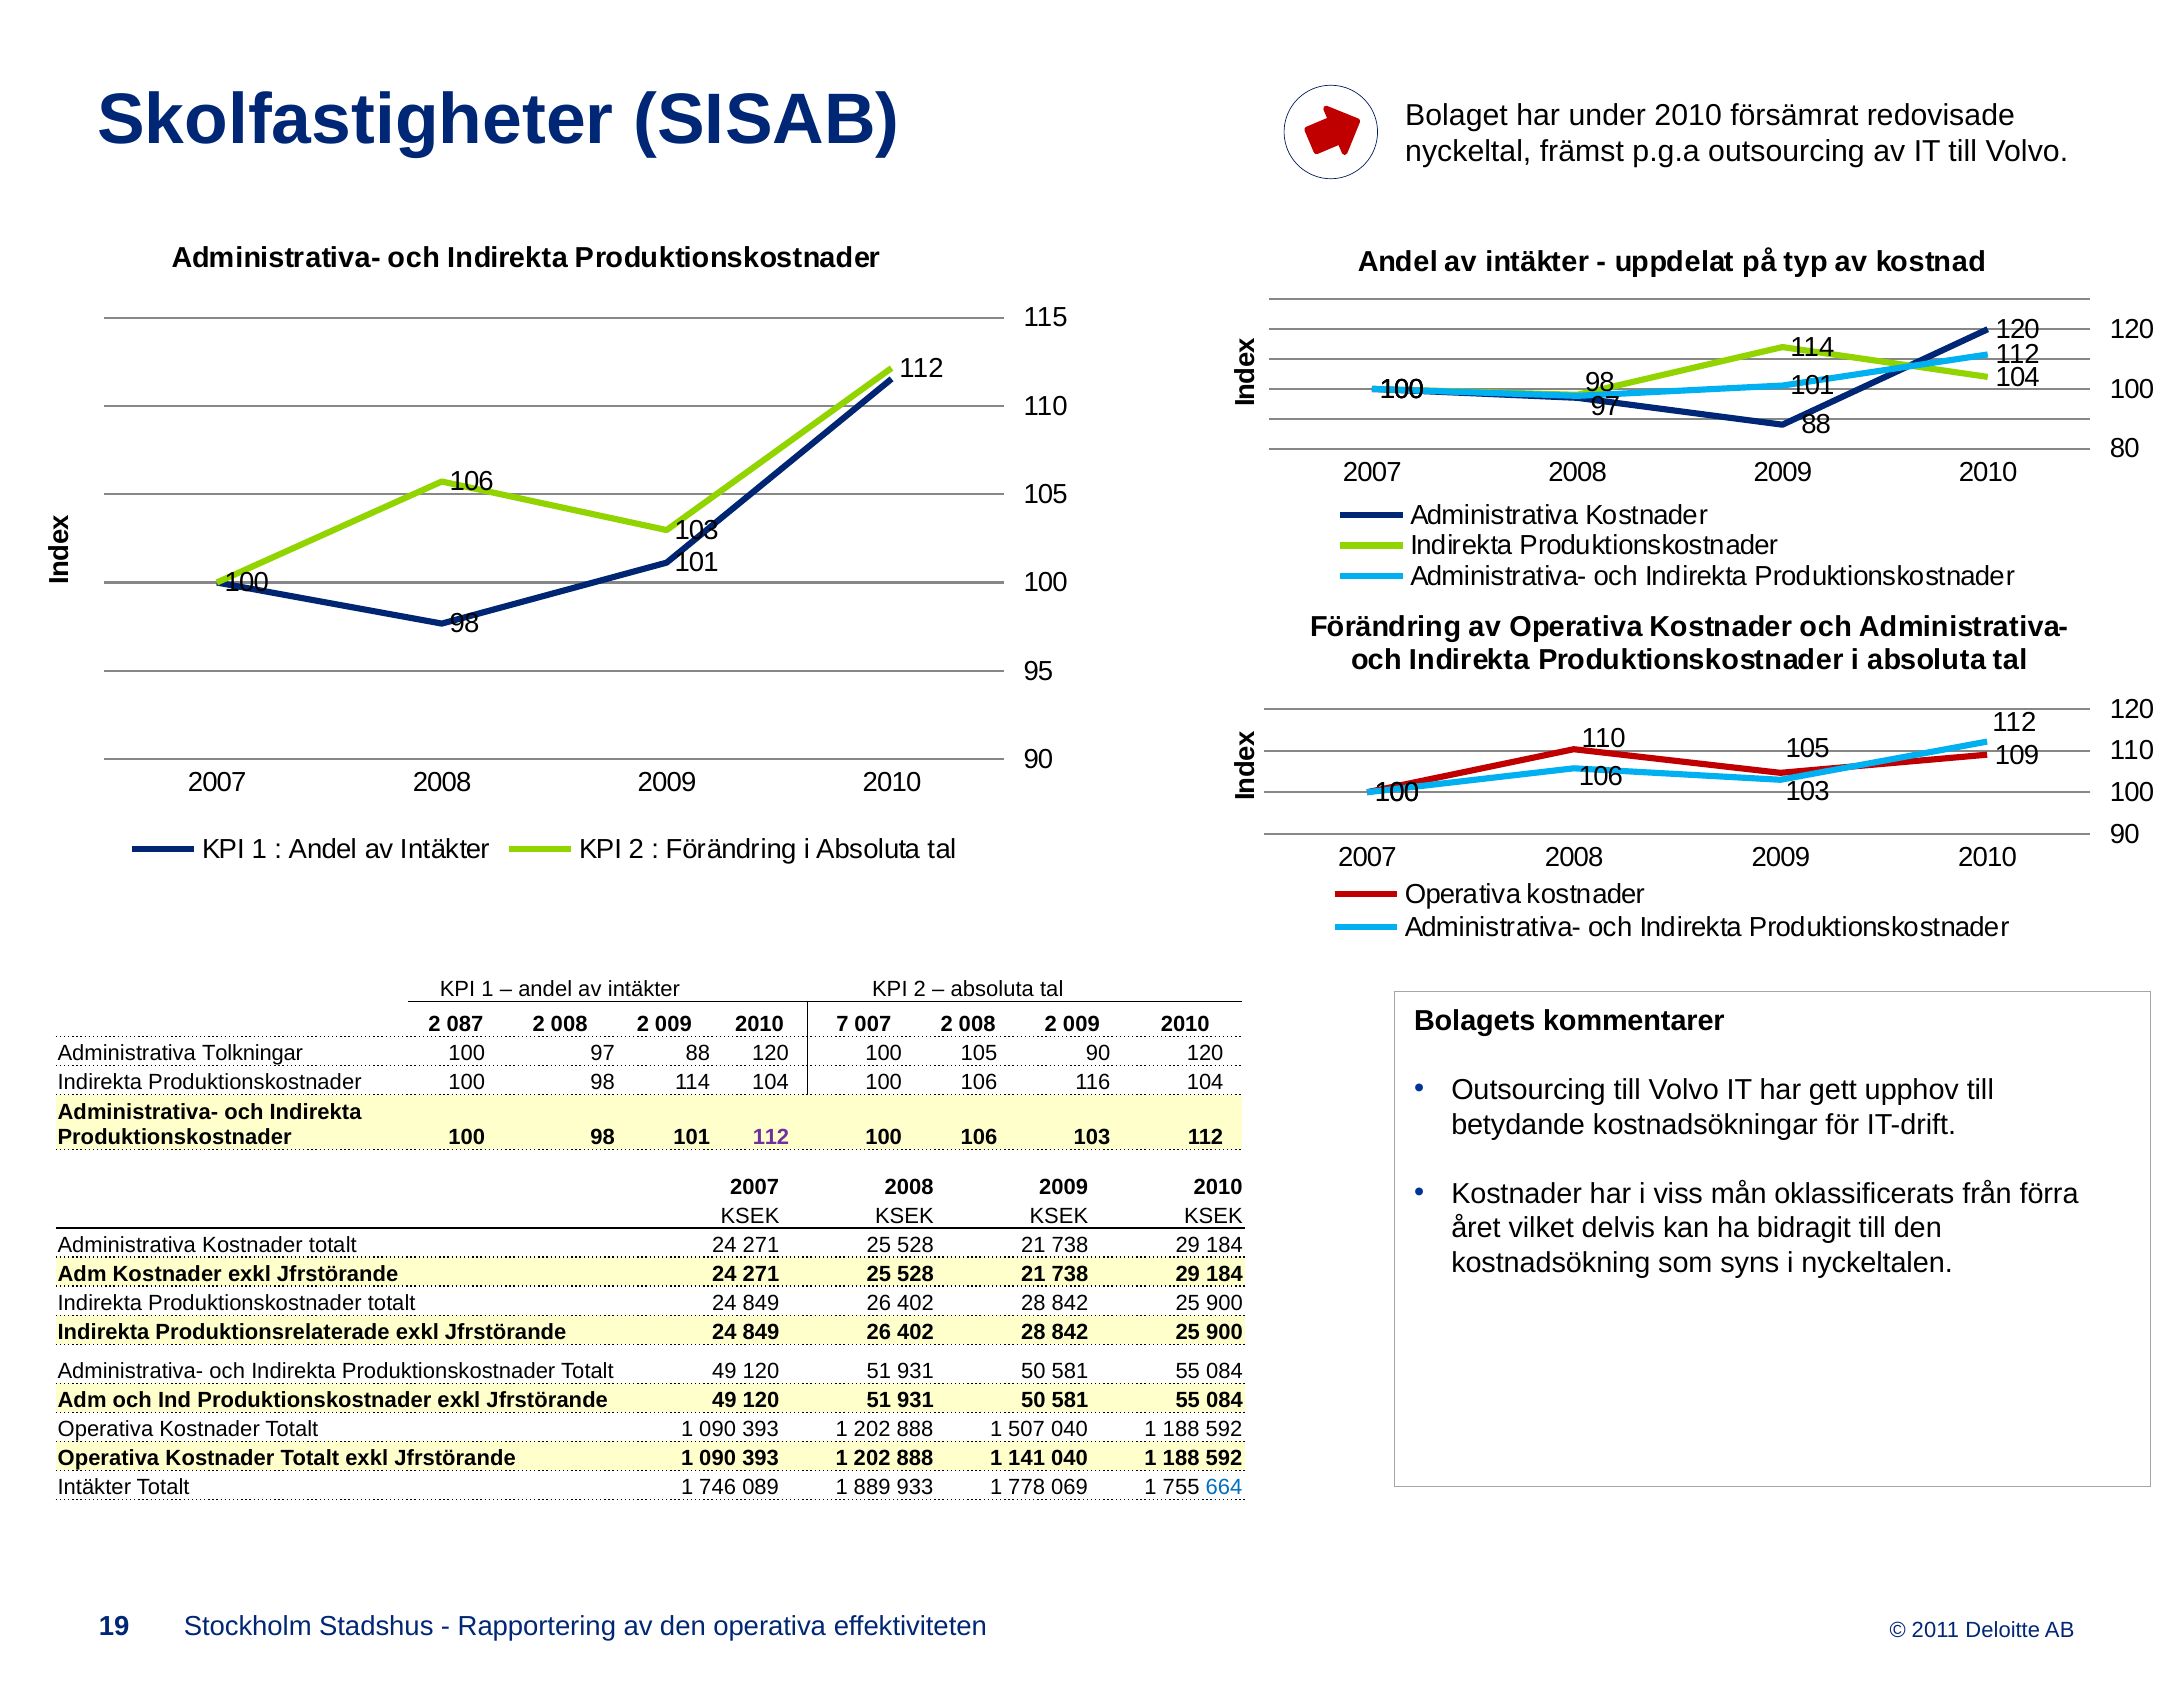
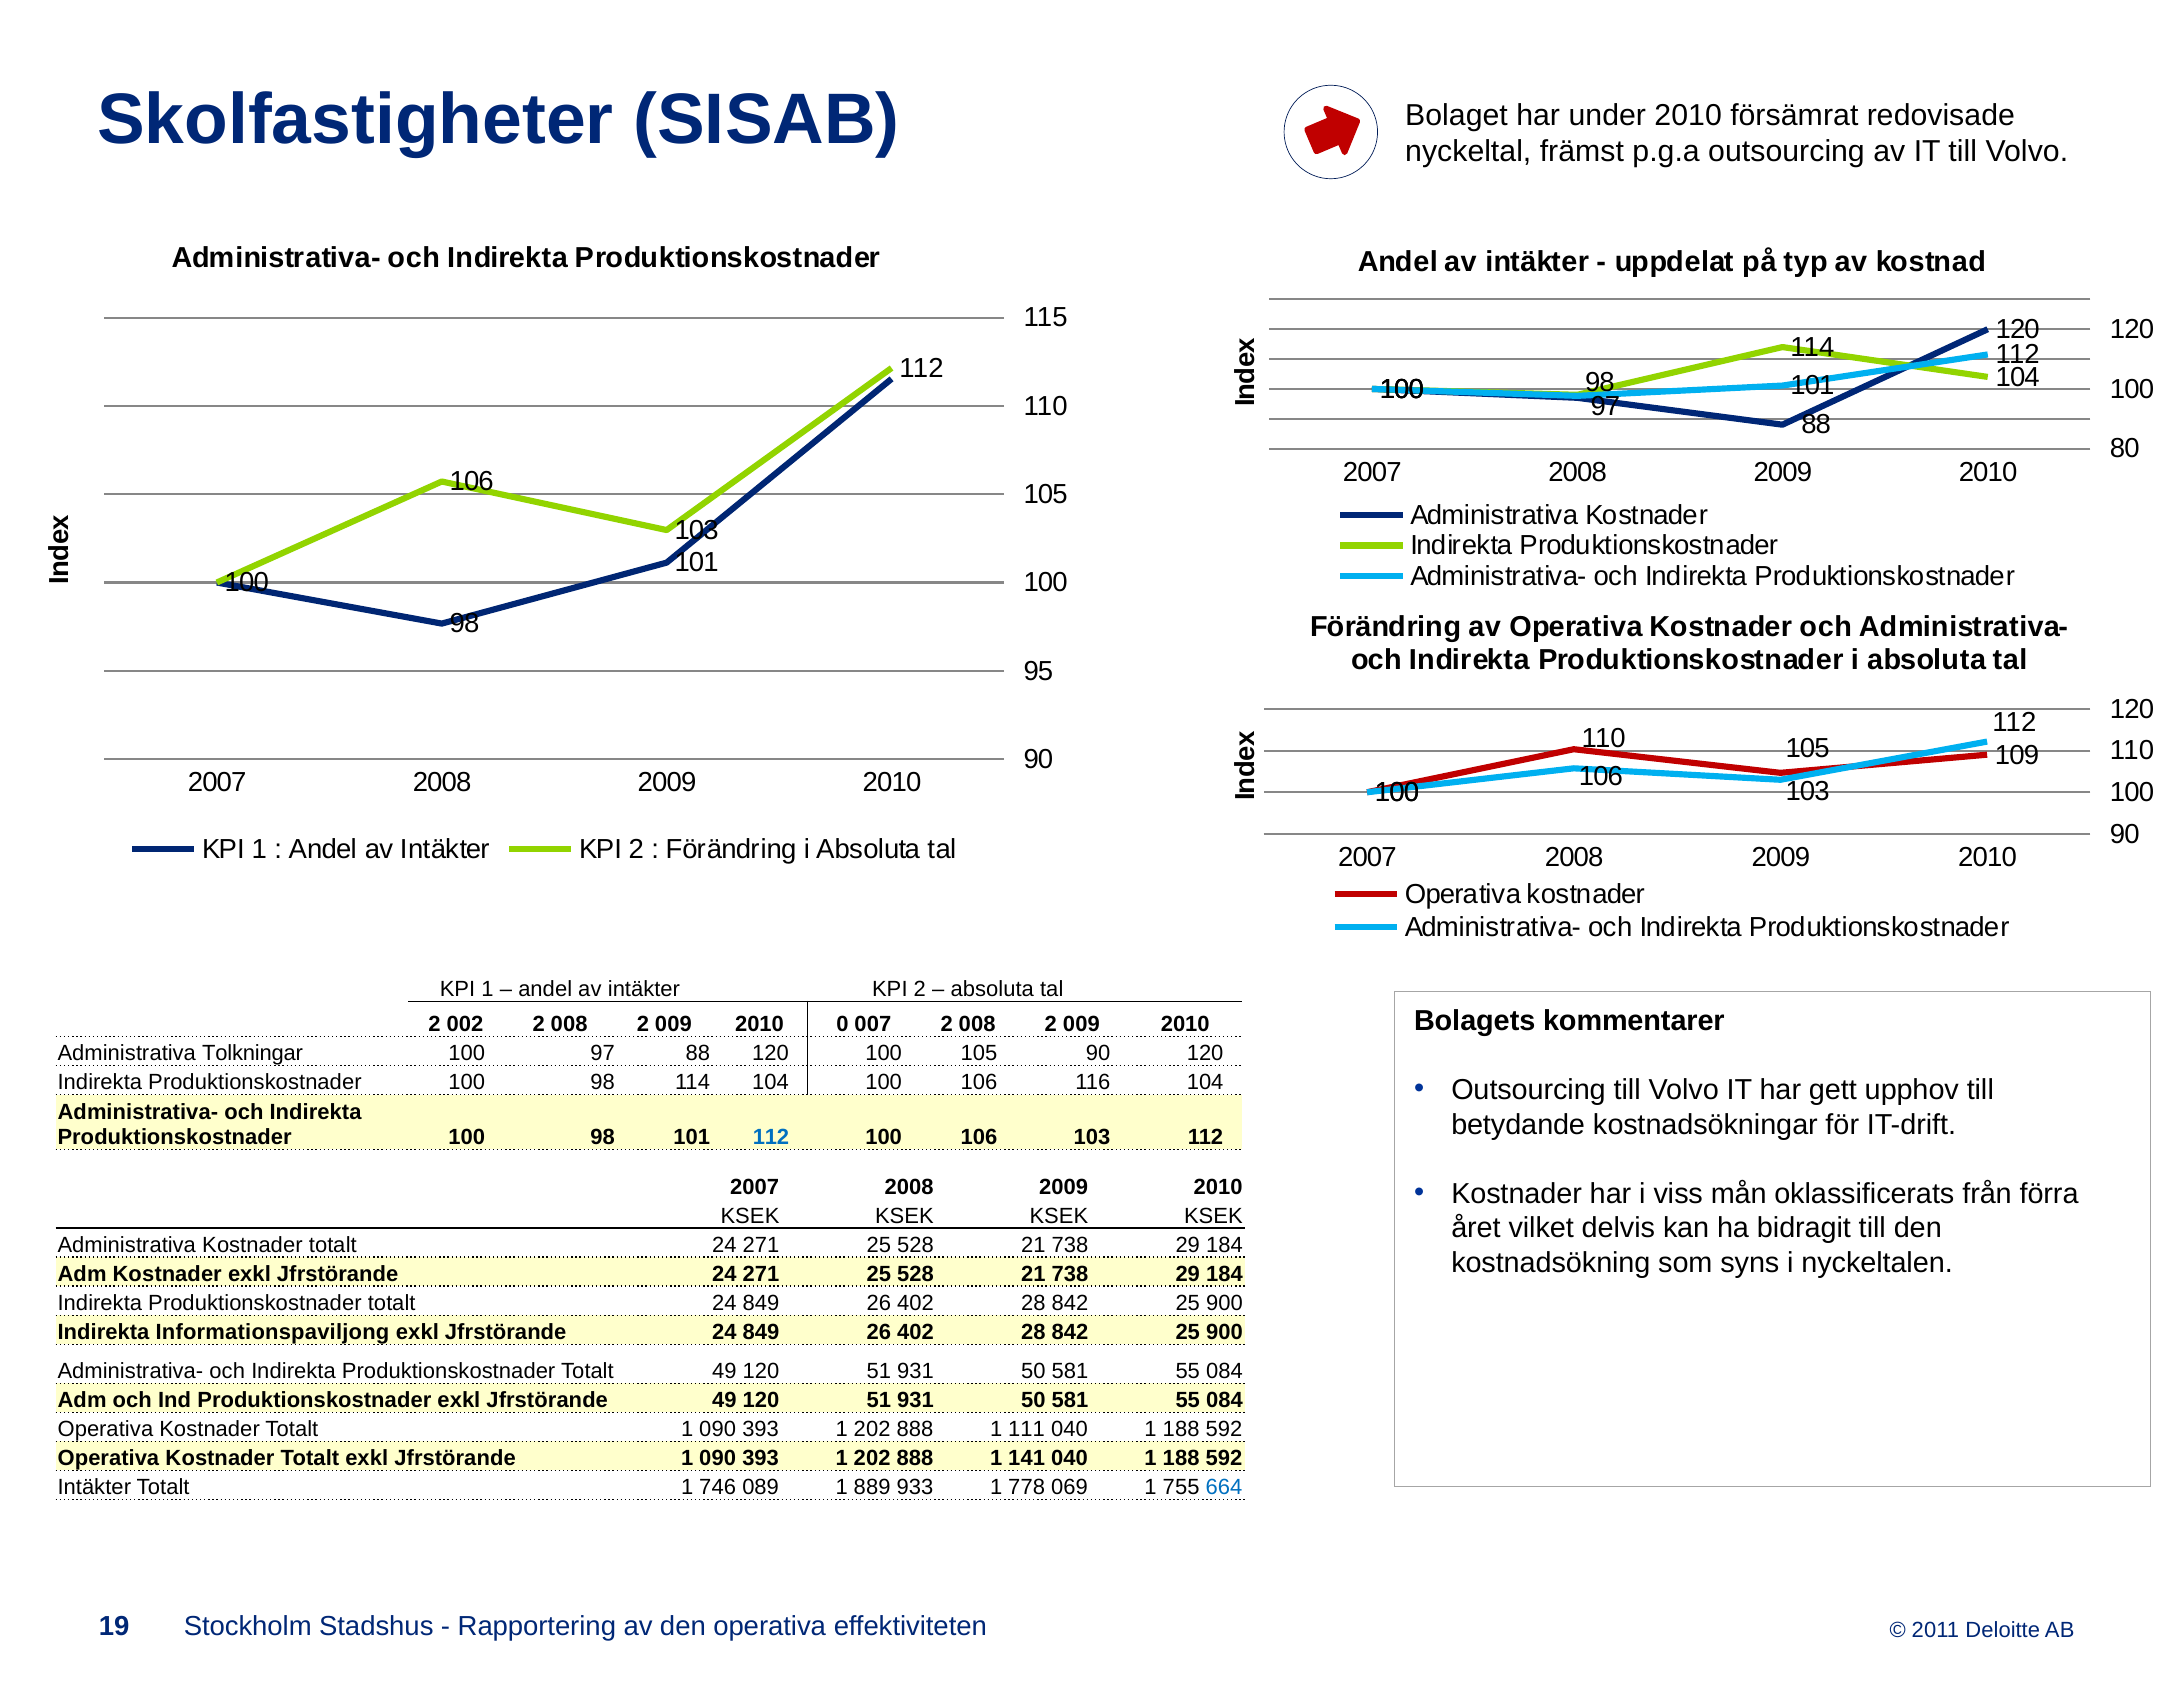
087: 087 -> 002
7: 7 -> 0
112 at (771, 1137) colour: purple -> blue
Produktionsrelaterade: Produktionsrelaterade -> Informationspaviljong
507: 507 -> 111
